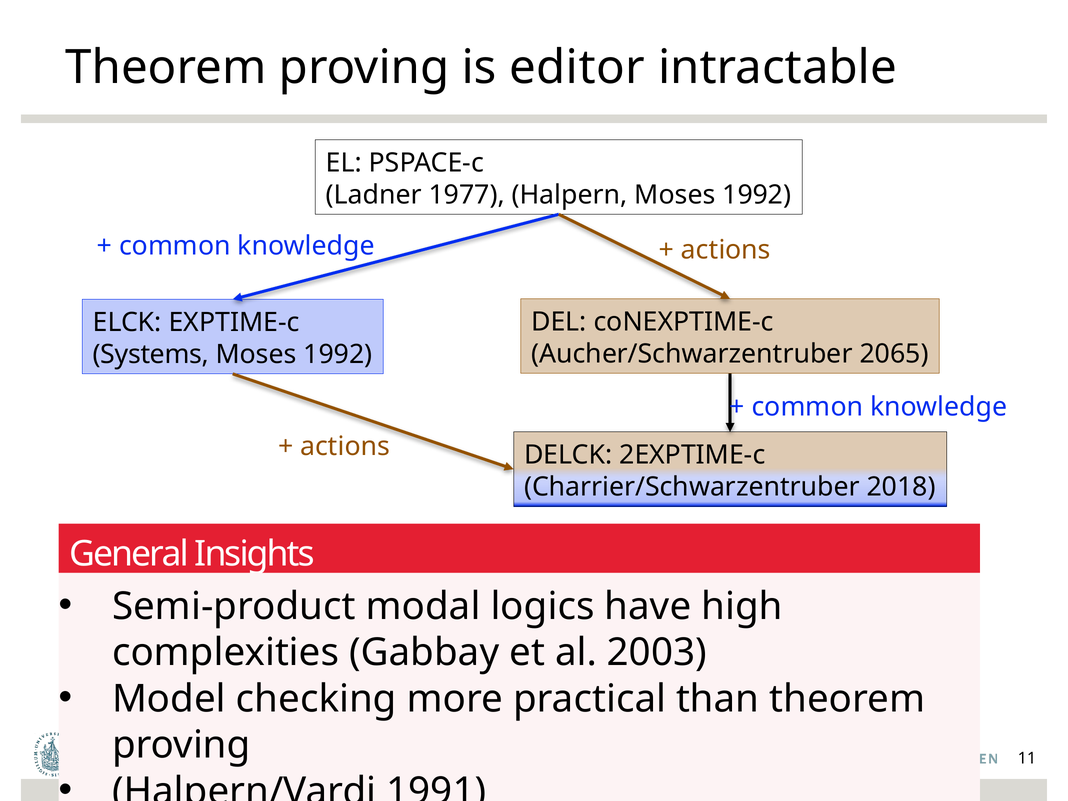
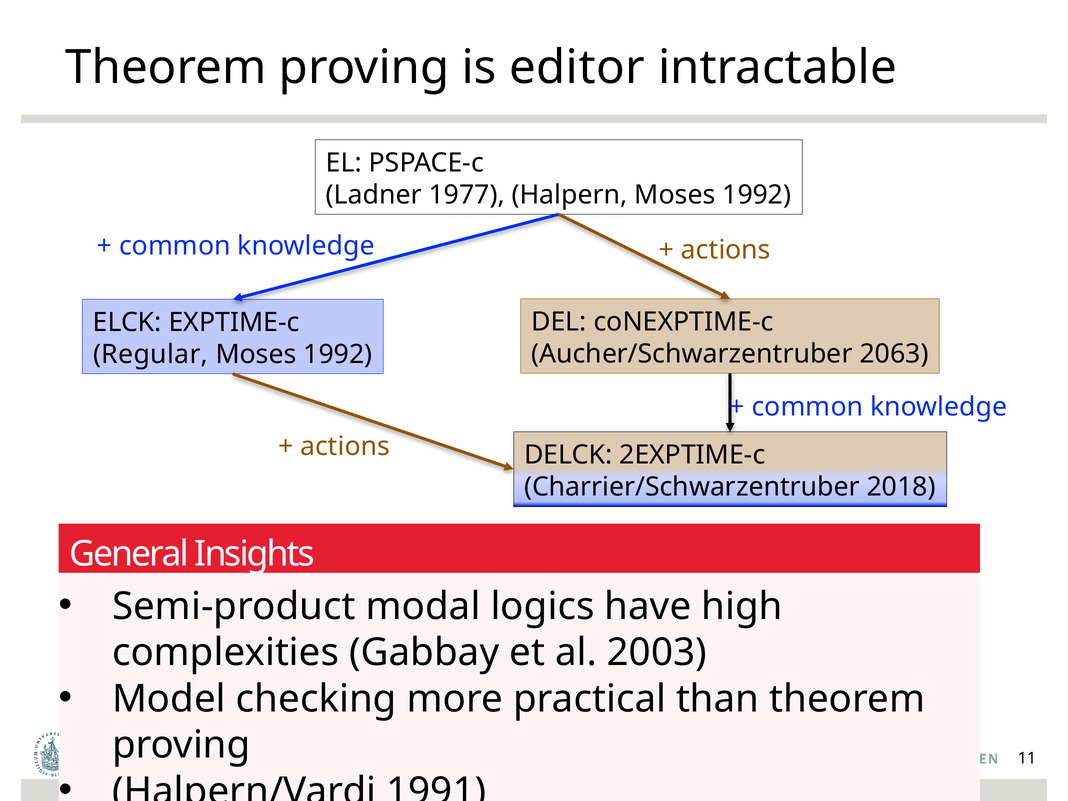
2065: 2065 -> 2063
Systems: Systems -> Regular
